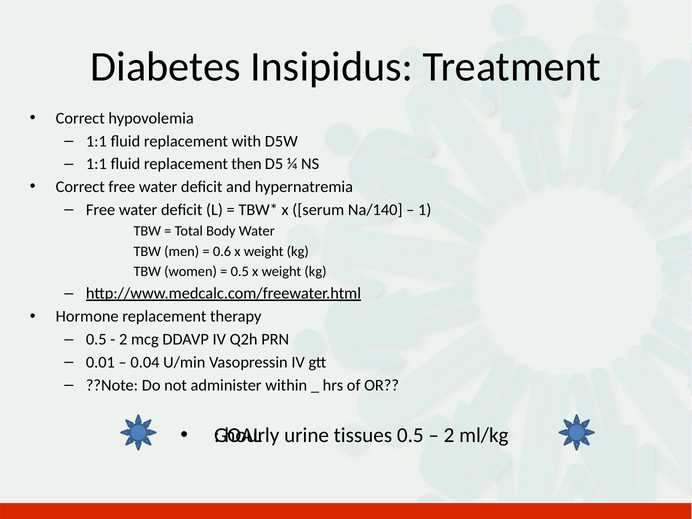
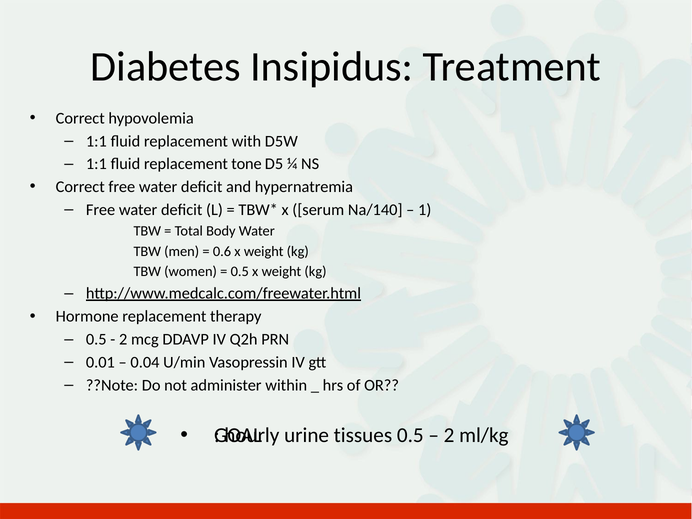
then: then -> tone
